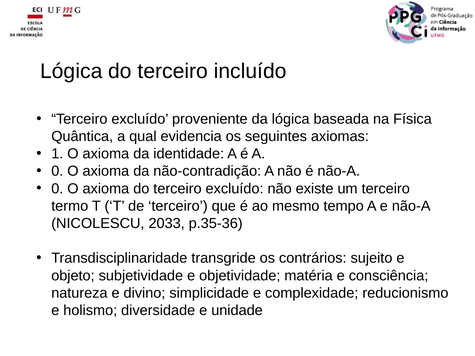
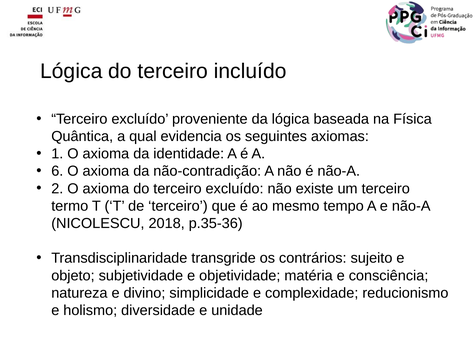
0 at (57, 171): 0 -> 6
0 at (57, 189): 0 -> 2
2033: 2033 -> 2018
